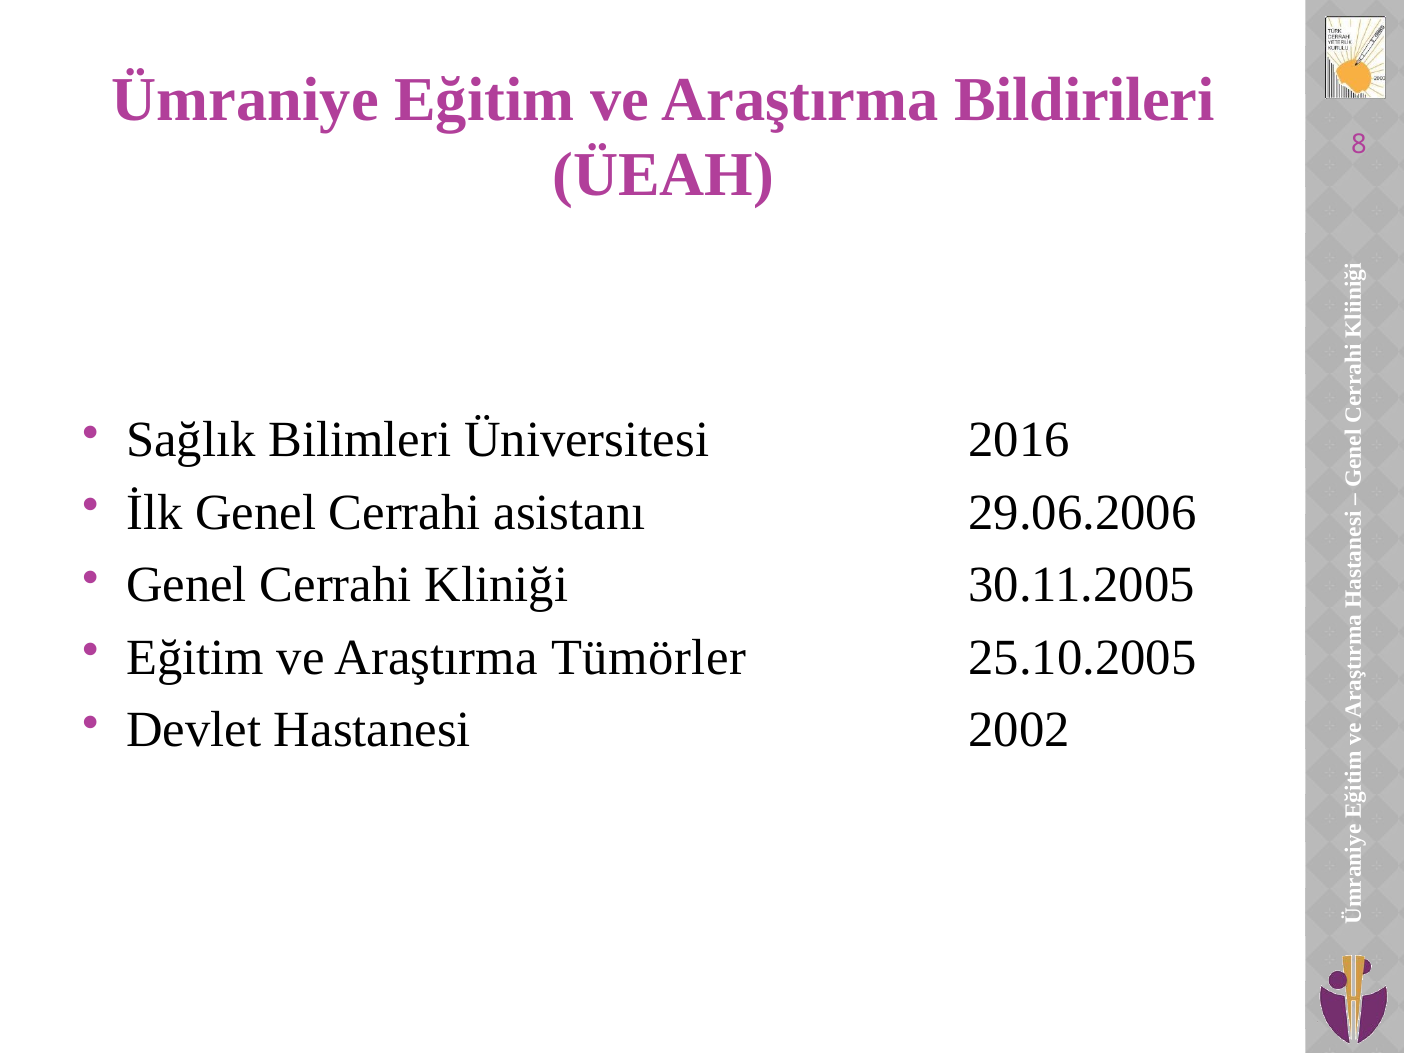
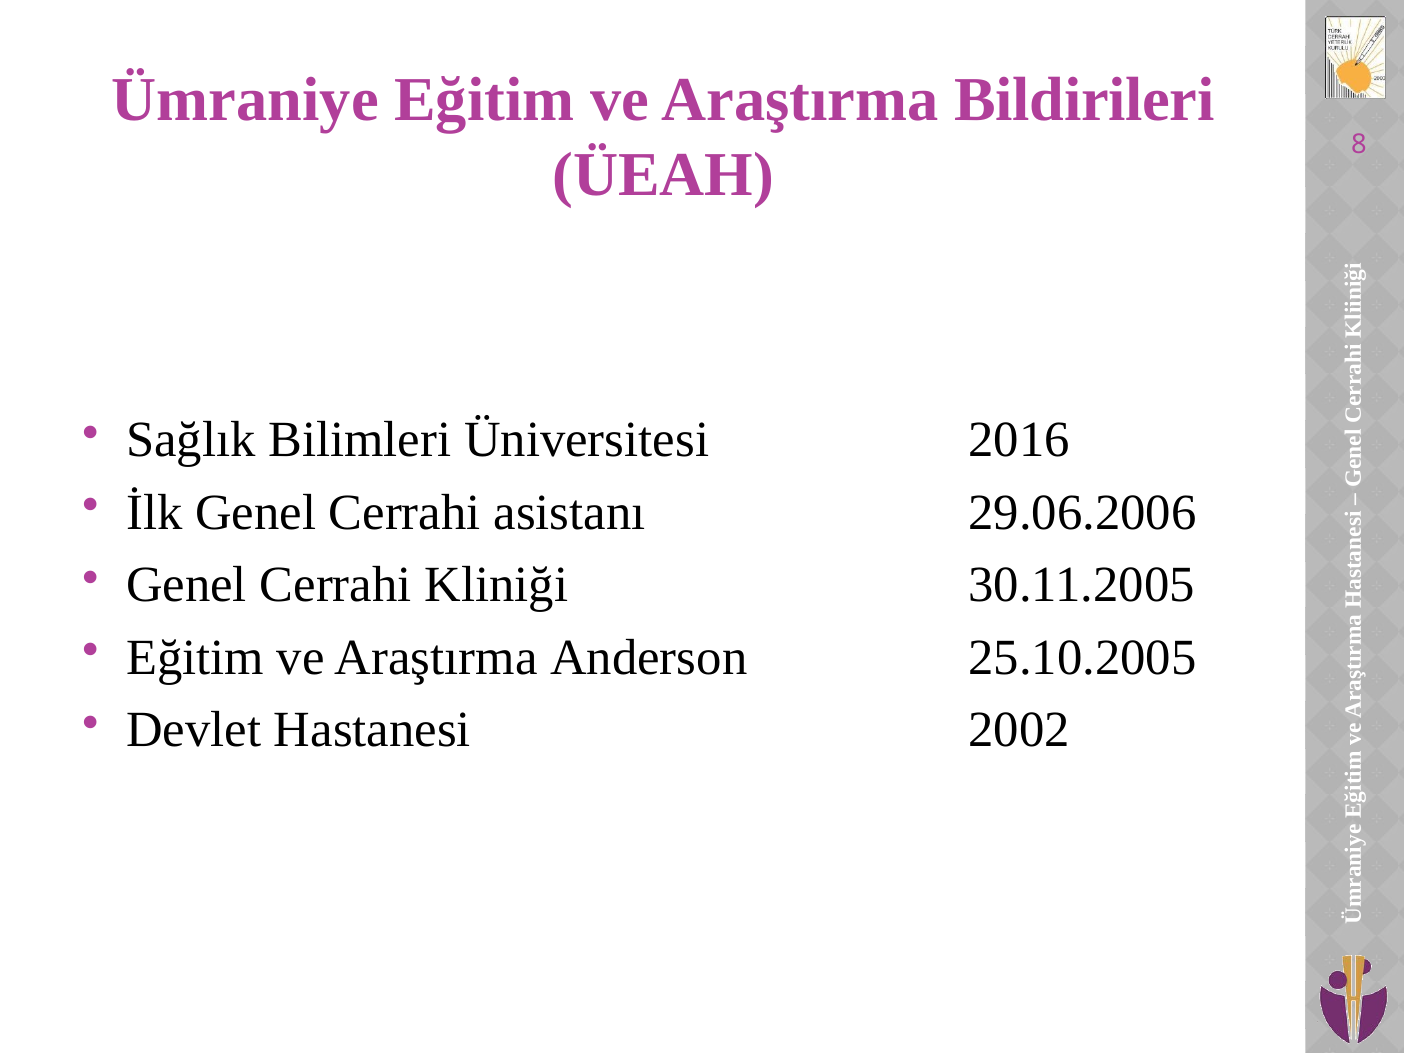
Tümörler: Tümörler -> Anderson
